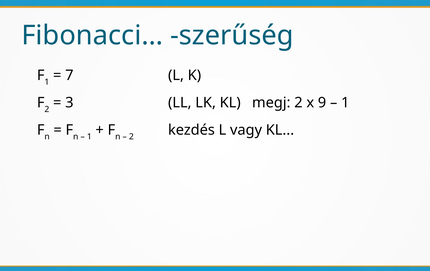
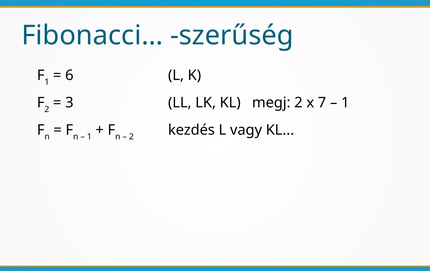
7: 7 -> 6
9: 9 -> 7
